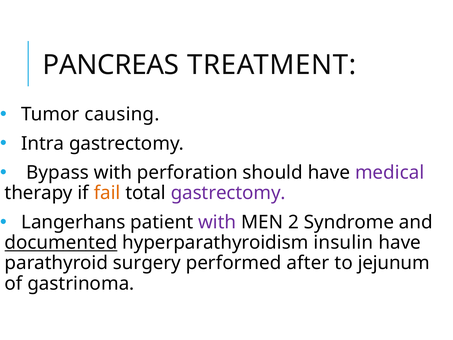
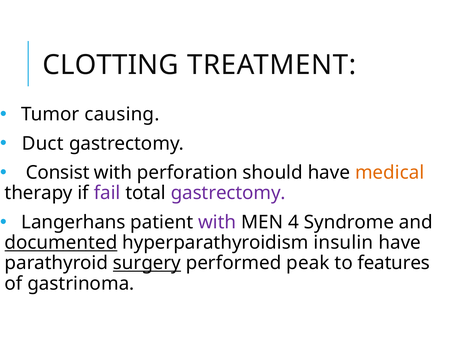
PANCREAS: PANCREAS -> CLOTTING
Intra: Intra -> Duct
Bypass: Bypass -> Consist
medical colour: purple -> orange
fail colour: orange -> purple
2: 2 -> 4
surgery underline: none -> present
after: after -> peak
jejunum: jejunum -> features
